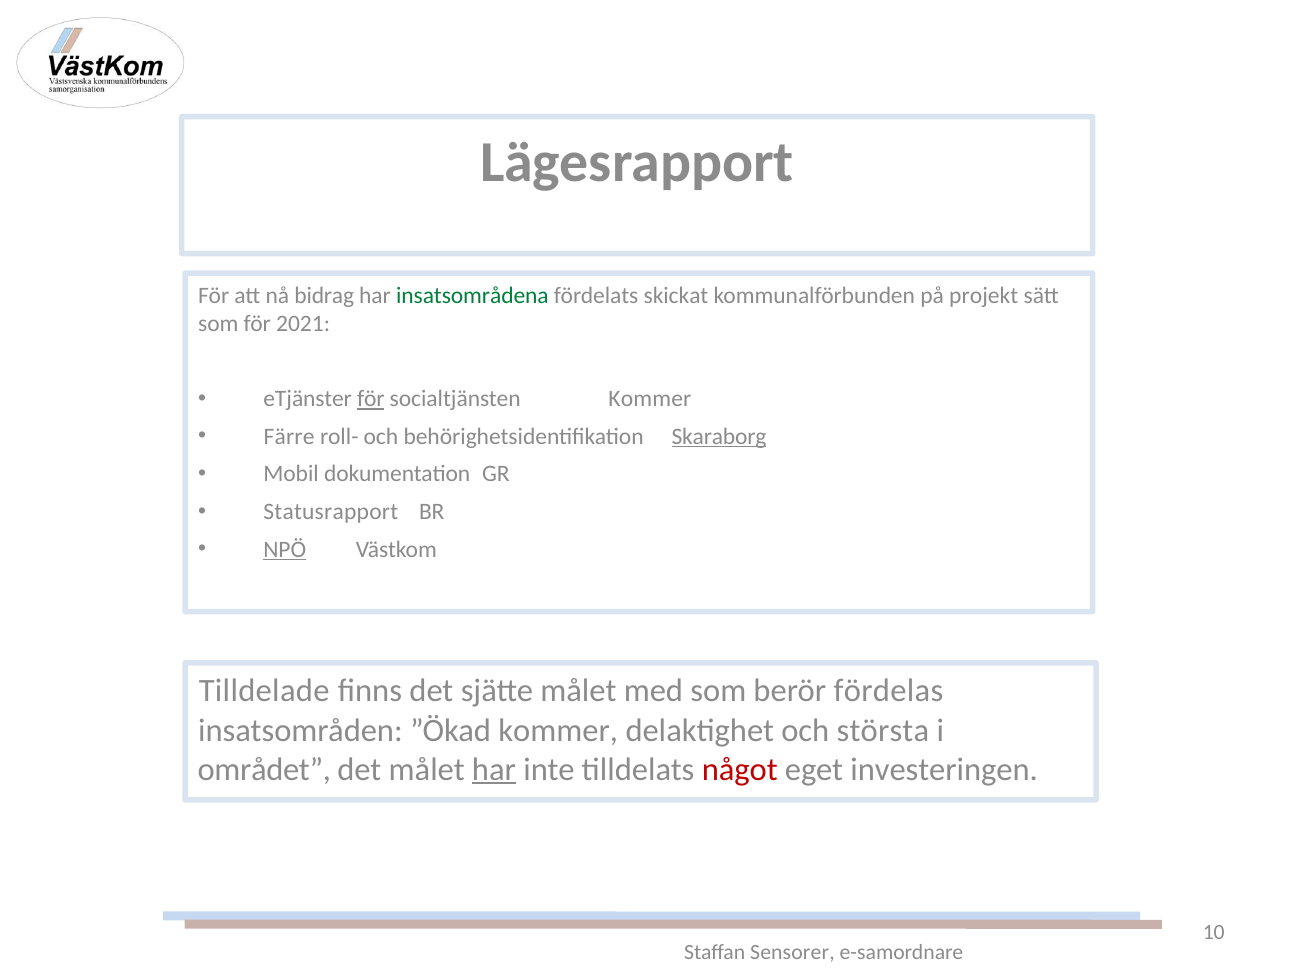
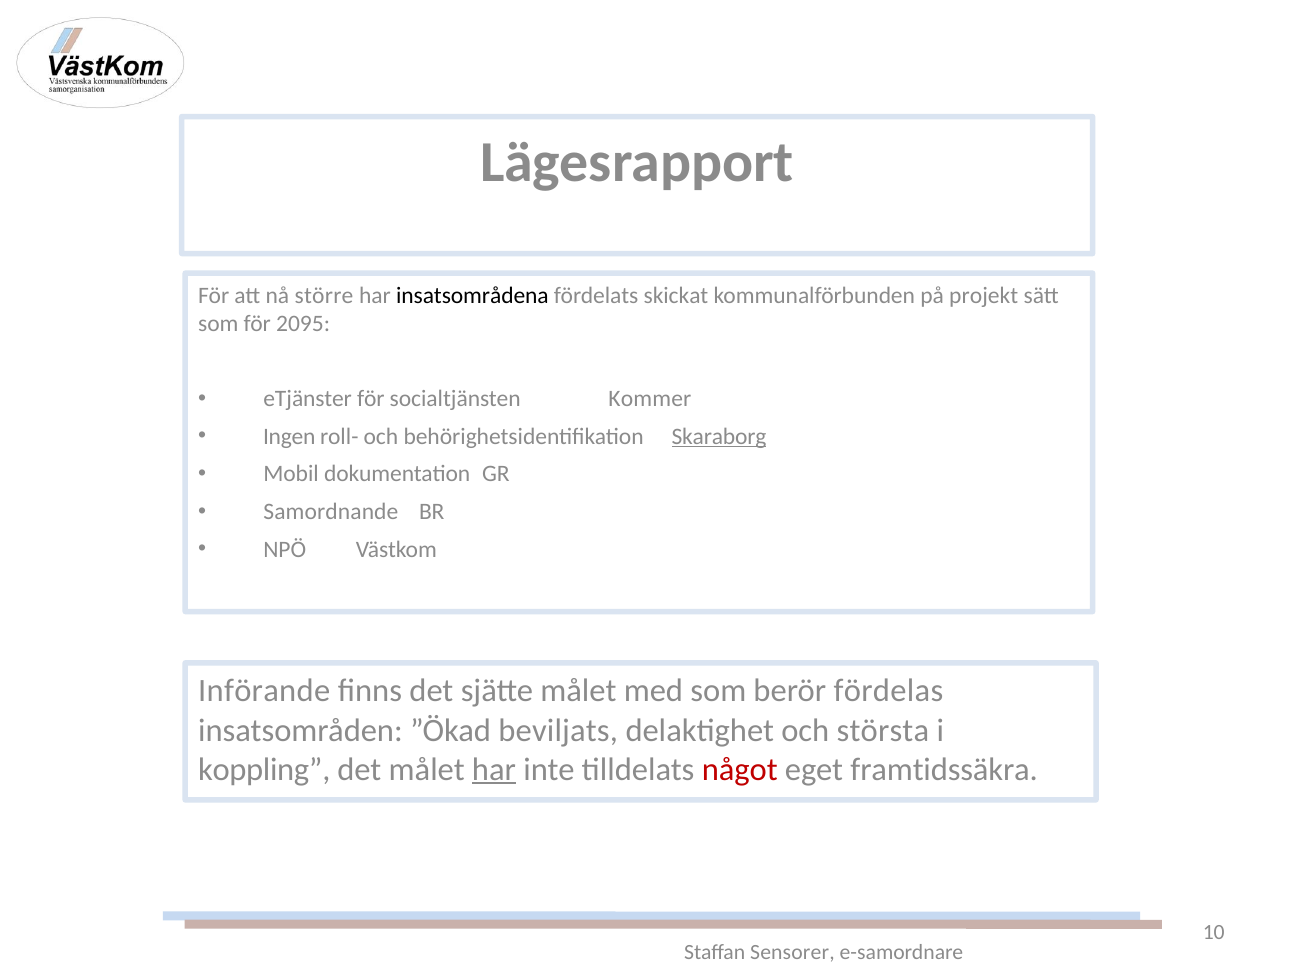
bidrag: bidrag -> större
insatsområdena colour: green -> black
2021: 2021 -> 2095
för at (371, 399) underline: present -> none
Färre: Färre -> Ingen
Statusrapport: Statusrapport -> Samordnande
NPÖ underline: present -> none
Tilldelade: Tilldelade -> Införande
”Ökad kommer: kommer -> beviljats
området: området -> koppling
investeringen: investeringen -> framtidssäkra
